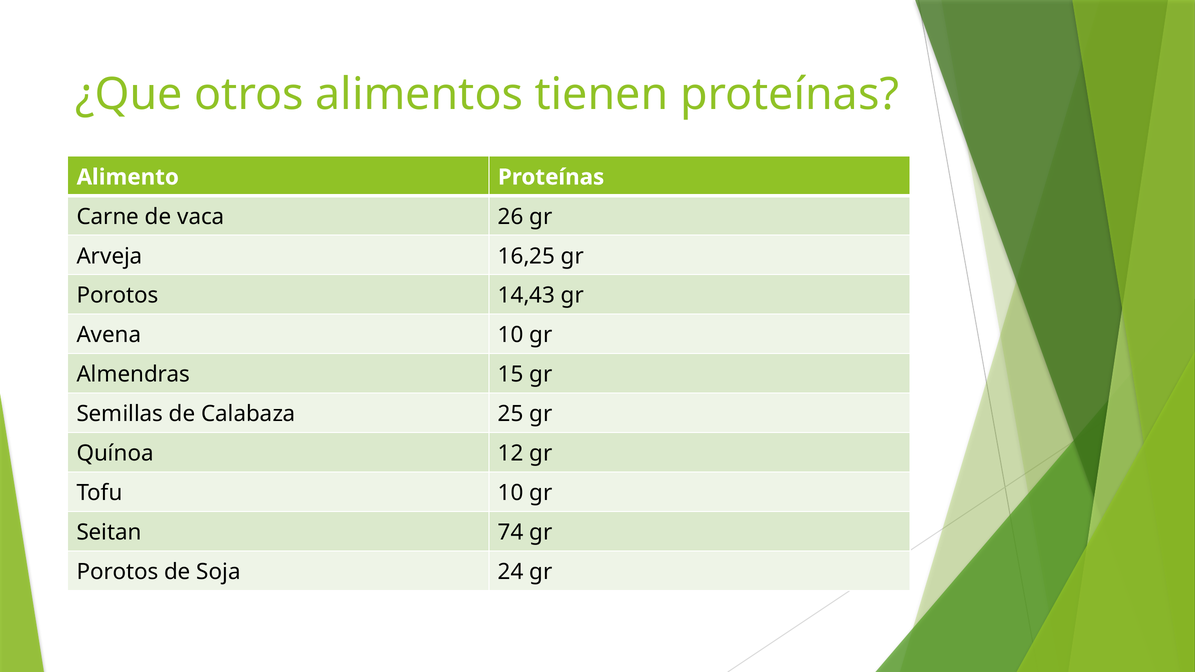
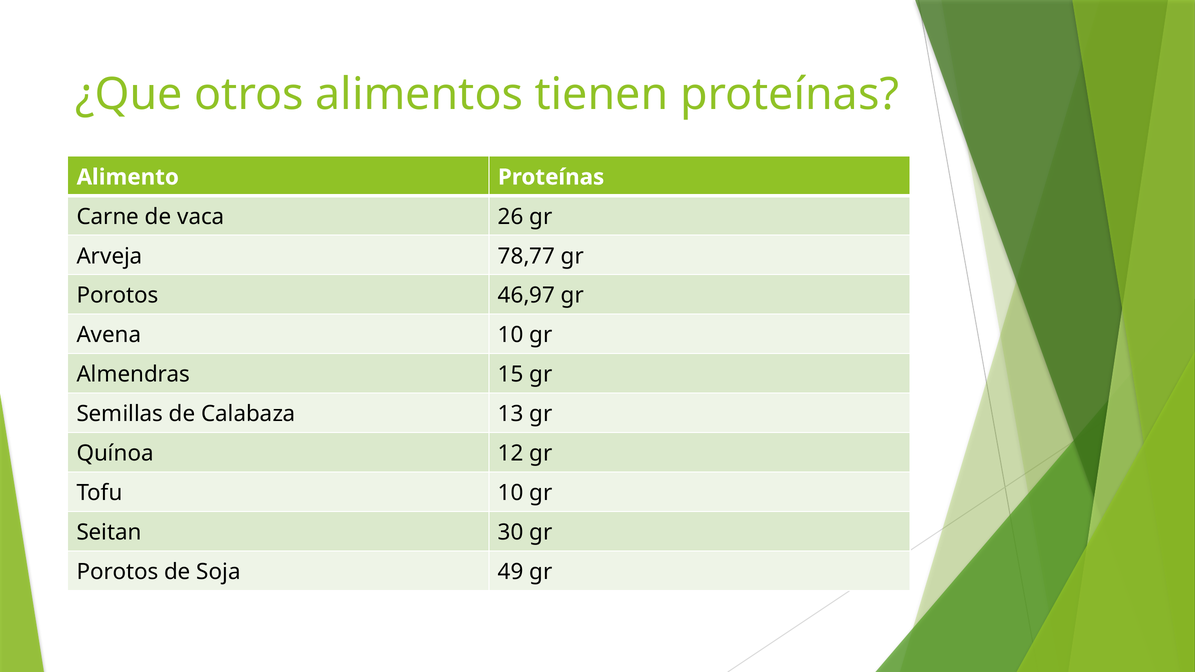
16,25: 16,25 -> 78,77
14,43: 14,43 -> 46,97
25: 25 -> 13
74: 74 -> 30
24: 24 -> 49
